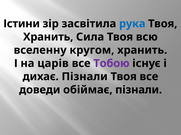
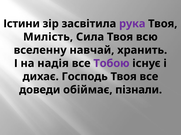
рука colour: blue -> purple
Хранить at (48, 37): Хранить -> Милість
кругом: кругом -> навчай
царів: царів -> надія
дихає Пізнали: Пізнали -> Господь
